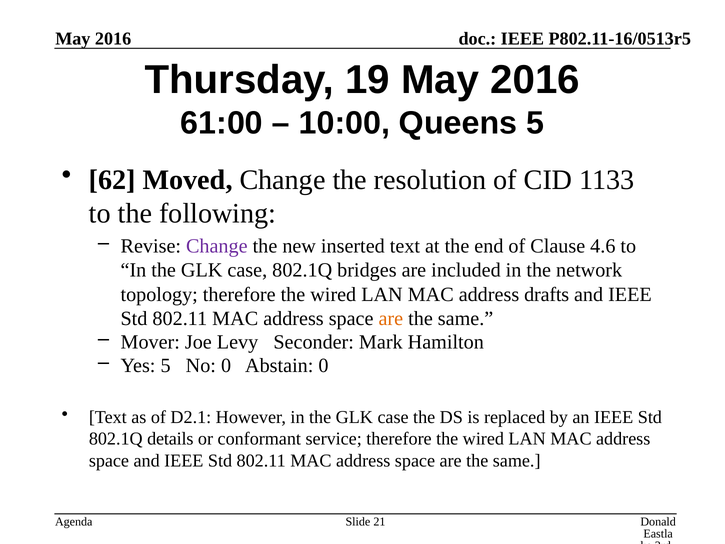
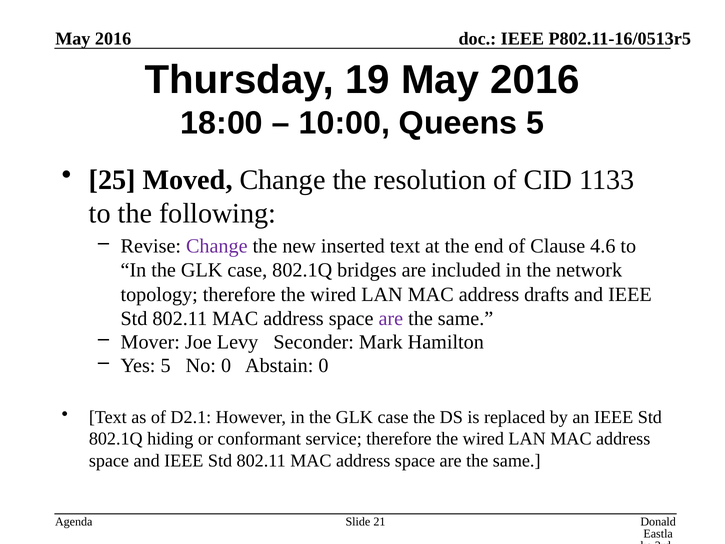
61:00: 61:00 -> 18:00
62: 62 -> 25
are at (391, 318) colour: orange -> purple
details: details -> hiding
